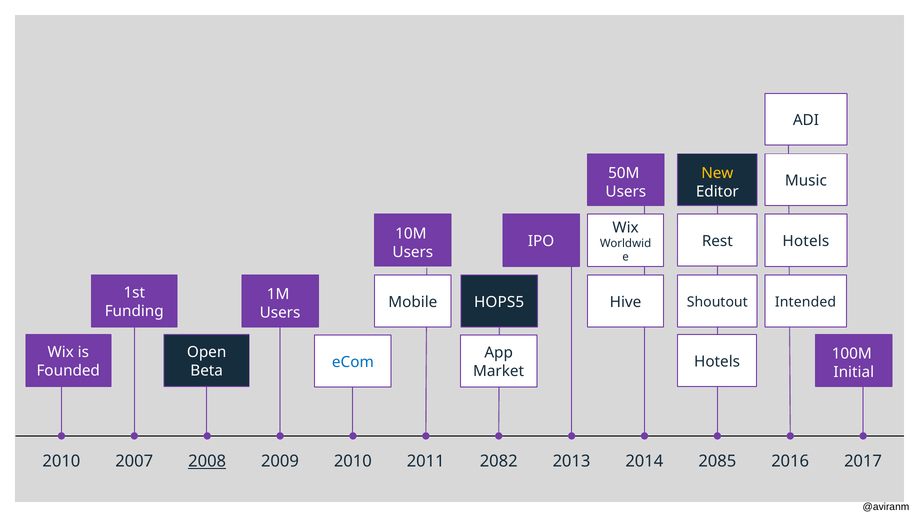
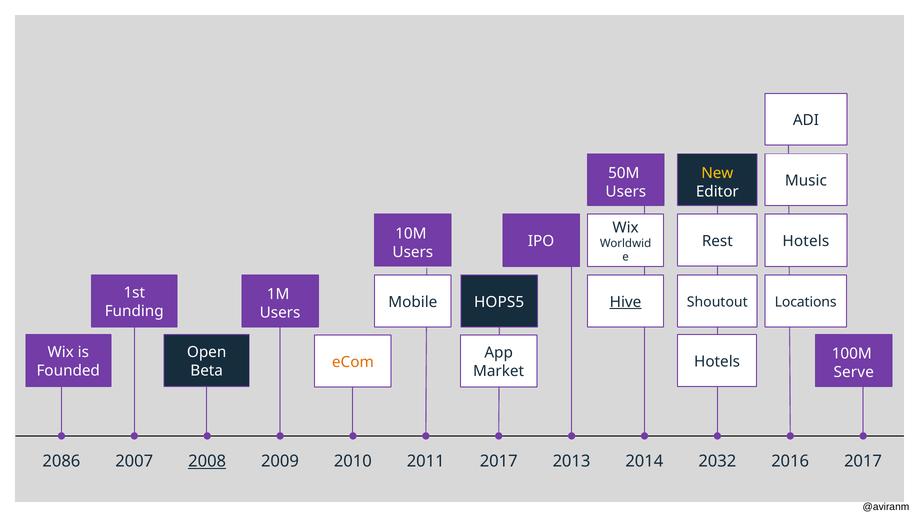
Hive underline: none -> present
Intended: Intended -> Locations
eCom colour: blue -> orange
Initial: Initial -> Serve
2010 at (61, 461): 2010 -> 2086
2082 at (499, 461): 2082 -> 2017
2085: 2085 -> 2032
